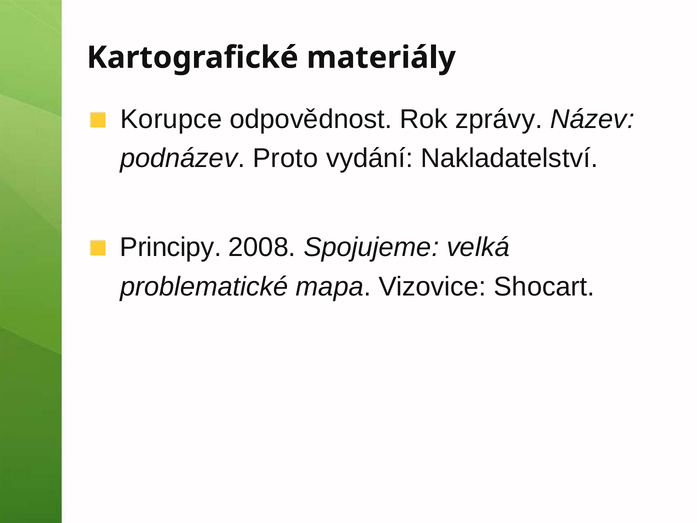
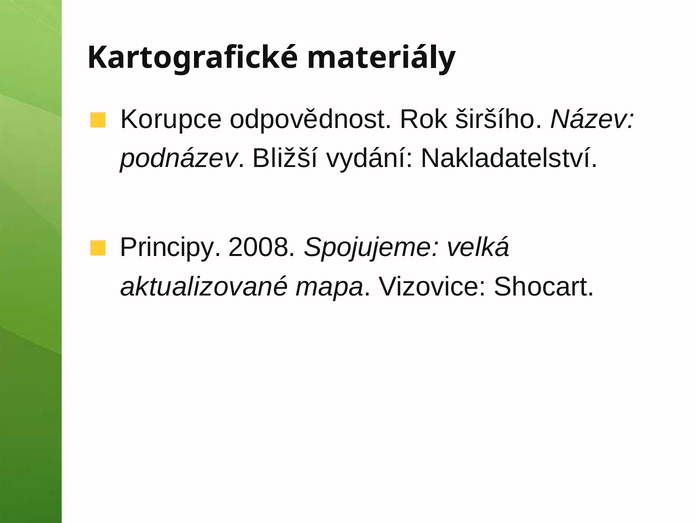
zprávy: zprávy -> širšího
Proto: Proto -> Bližší
problematické: problematické -> aktualizované
